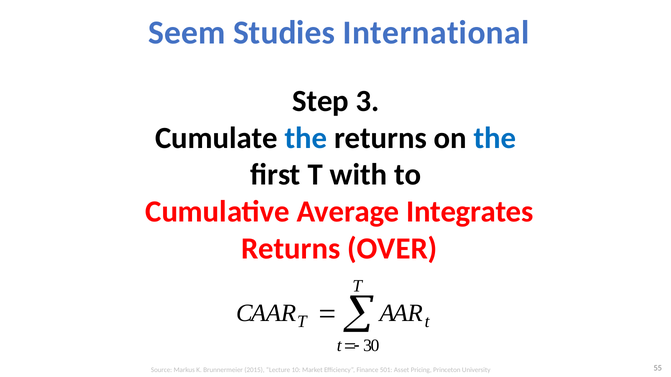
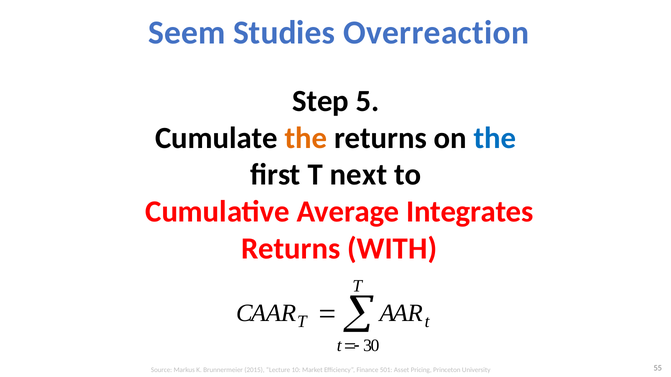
International: International -> Overreaction
3: 3 -> 5
the at (306, 138) colour: blue -> orange
with: with -> next
OVER: OVER -> WITH
